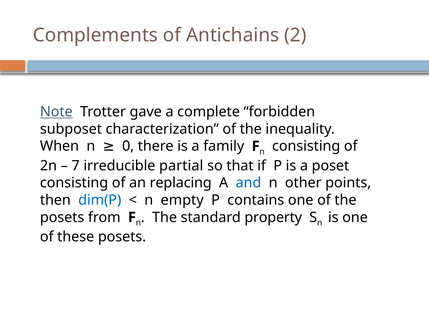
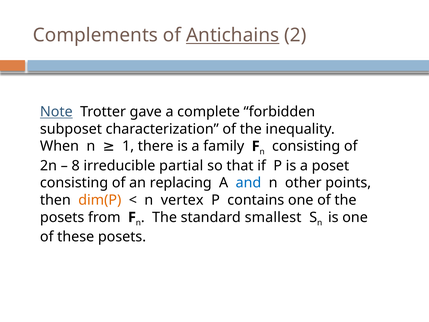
Antichains underline: none -> present
0: 0 -> 1
7: 7 -> 8
dim(P colour: blue -> orange
empty: empty -> vertex
property: property -> smallest
